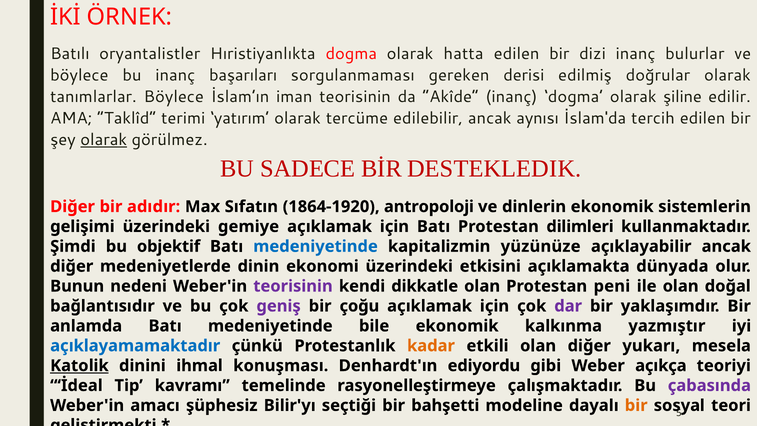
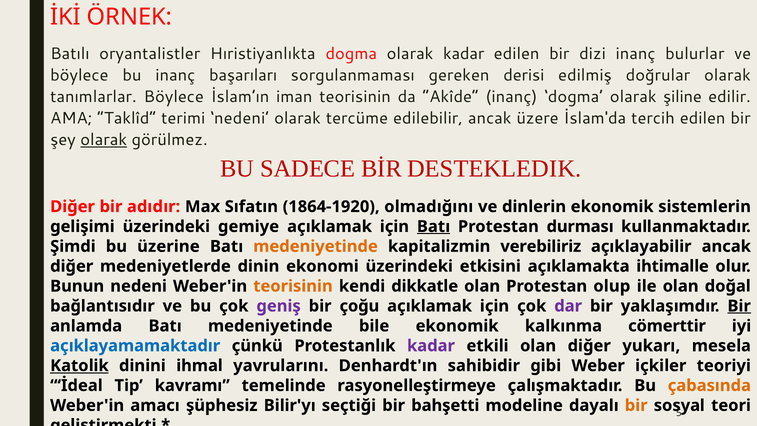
olarak hatta: hatta -> kadar
terimi yatırım: yatırım -> nedeni
aynısı: aynısı -> üzere
antropoloji: antropoloji -> olmadığını
Batı at (433, 226) underline: none -> present
dilimleri: dilimleri -> durması
objektif: objektif -> üzerine
medeniyetinde at (315, 246) colour: blue -> orange
yüzünüze: yüzünüze -> verebiliriz
dünyada: dünyada -> ihtimalle
teorisinin at (293, 286) colour: purple -> orange
peni: peni -> olup
Bir at (739, 306) underline: none -> present
yazmıştır: yazmıştır -> cömerttir
kadar at (431, 346) colour: orange -> purple
konuşması: konuşması -> yavrularını
ediyordu: ediyordu -> sahibidir
açıkça: açıkça -> içkiler
çabasında colour: purple -> orange
